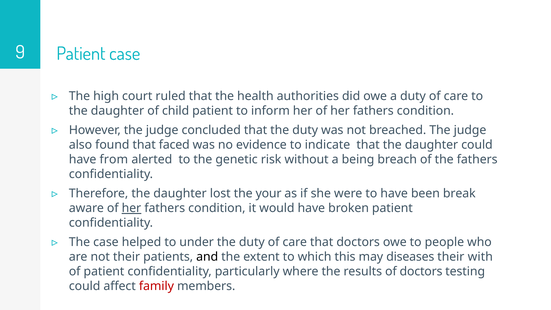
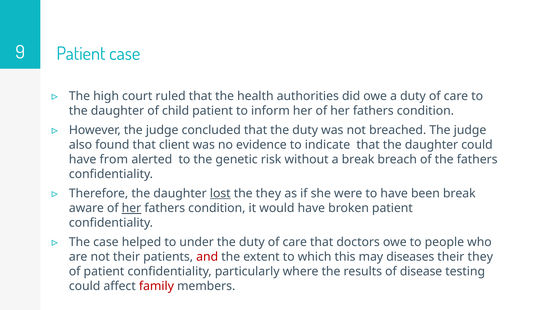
faced: faced -> client
a being: being -> break
lost underline: none -> present
the your: your -> they
and colour: black -> red
their with: with -> they
of doctors: doctors -> disease
